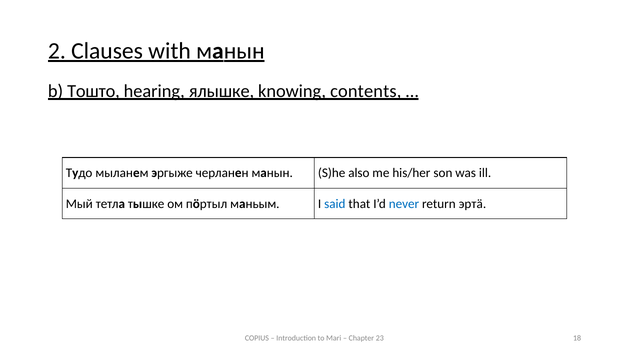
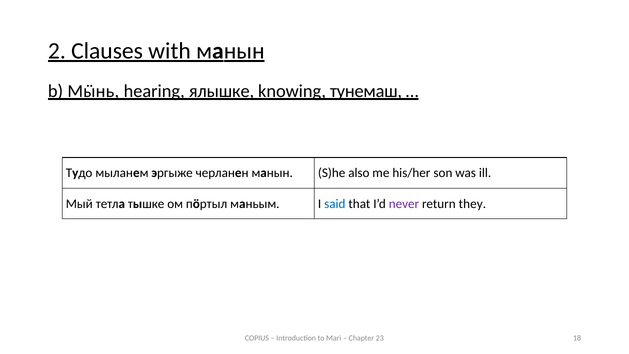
Тошто: Тошто -> Мӹнь
contents: contents -> тунемаш
never colour: blue -> purple
эртӓ: эртӓ -> they
